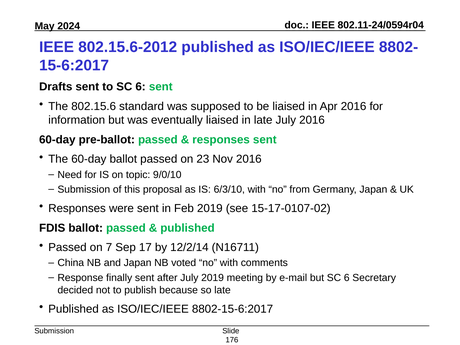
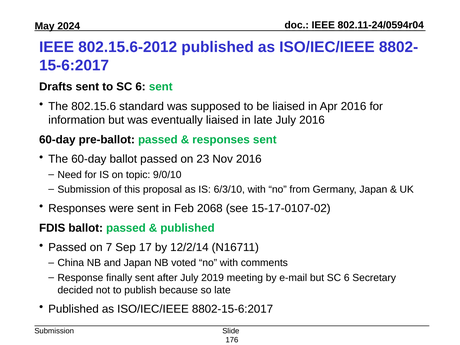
Feb 2019: 2019 -> 2068
